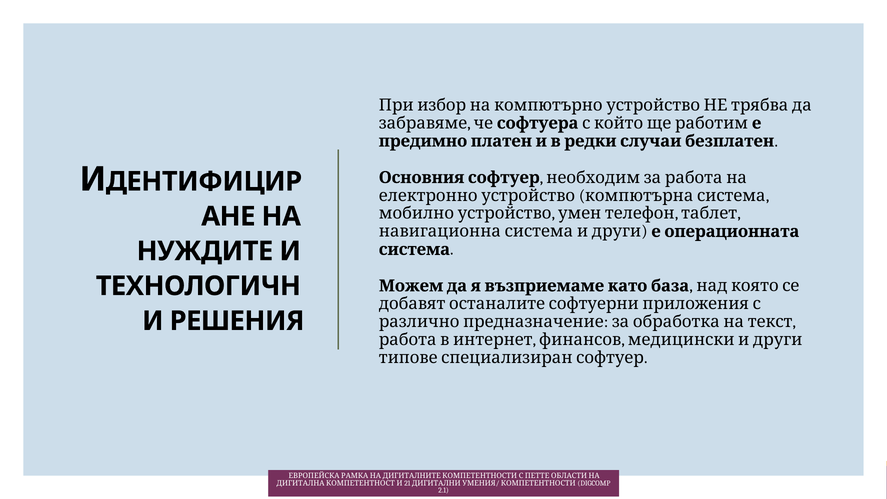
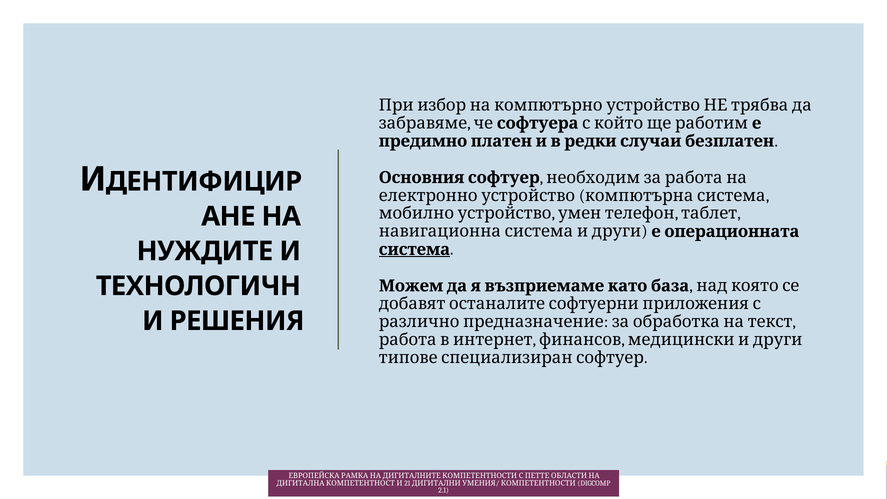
система underline: none -> present
